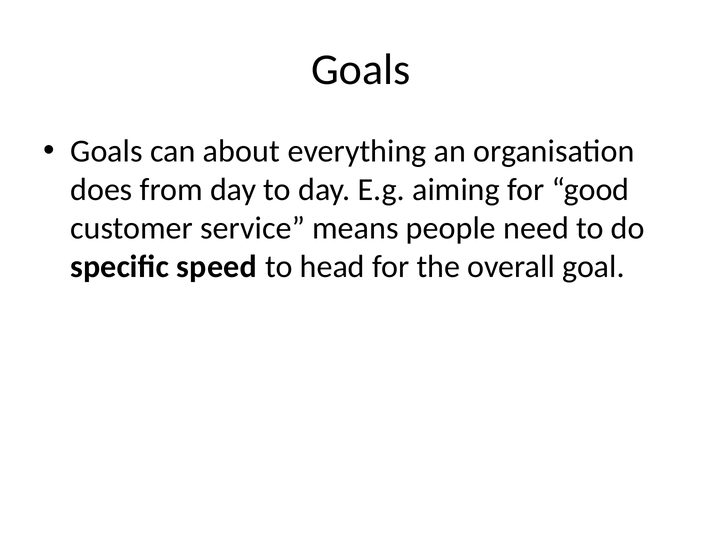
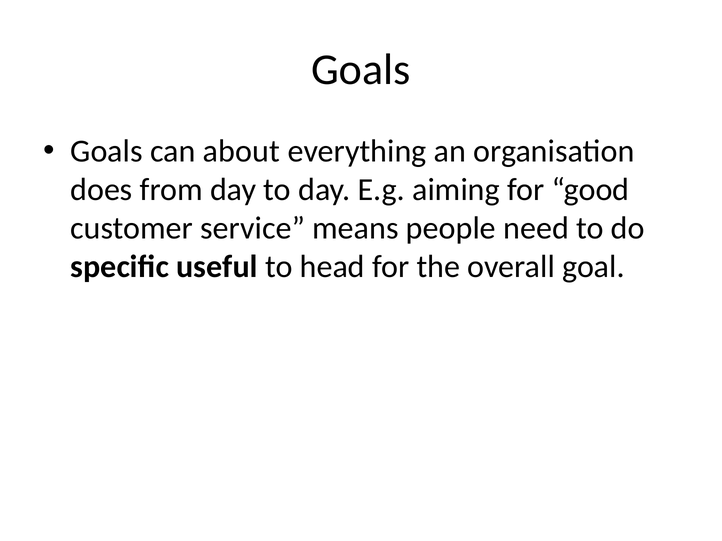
speed: speed -> useful
